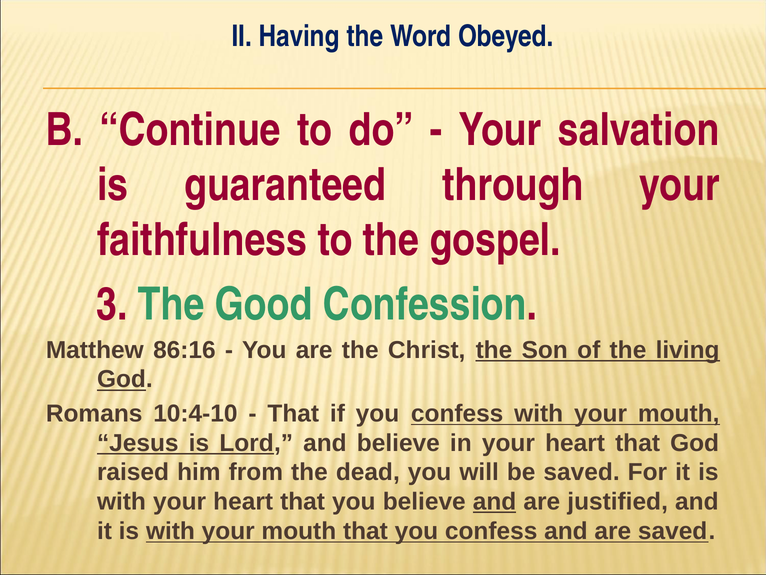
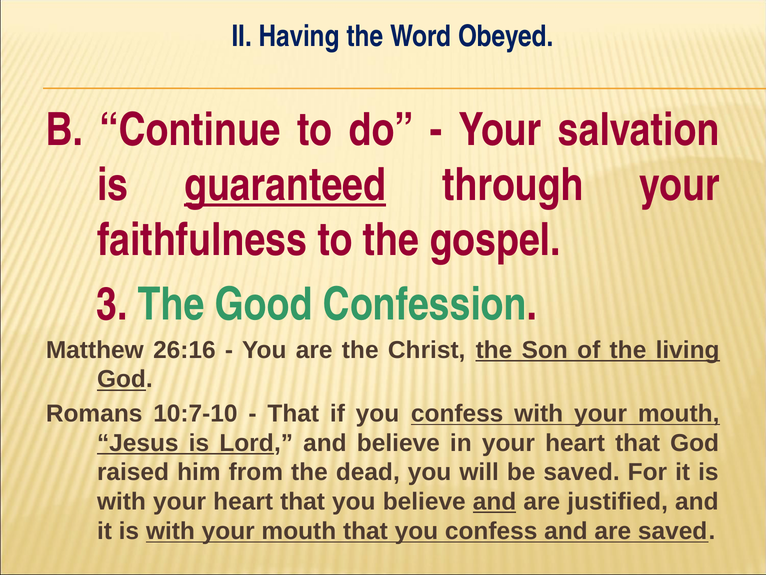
guaranteed underline: none -> present
86:16: 86:16 -> 26:16
10:4-10: 10:4-10 -> 10:7-10
